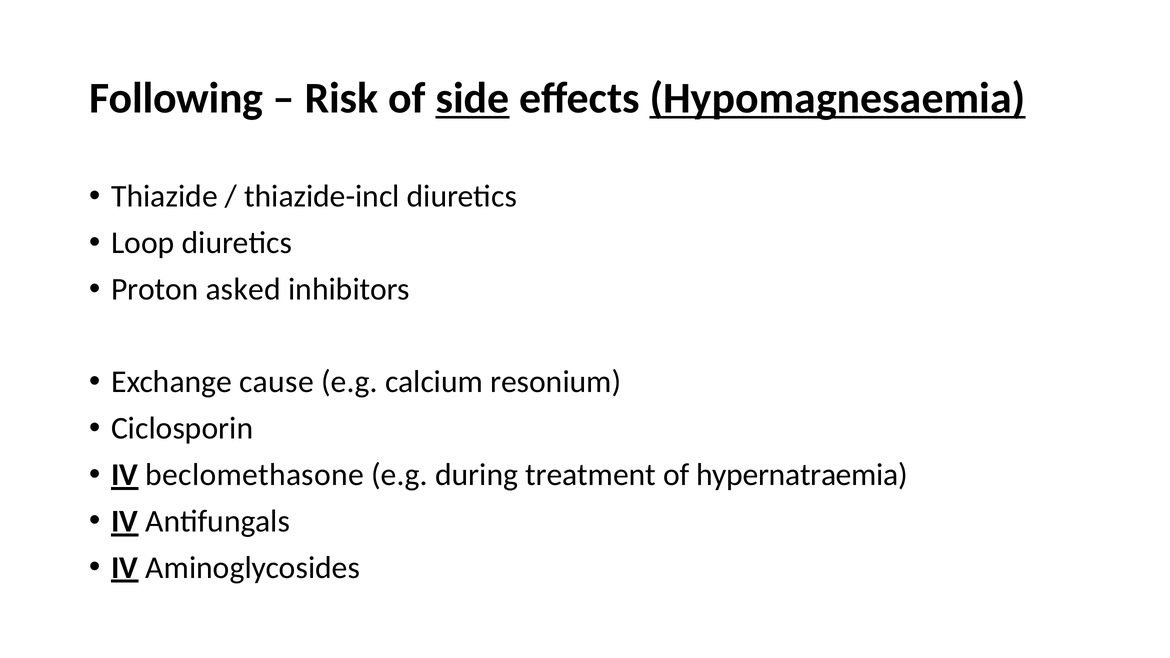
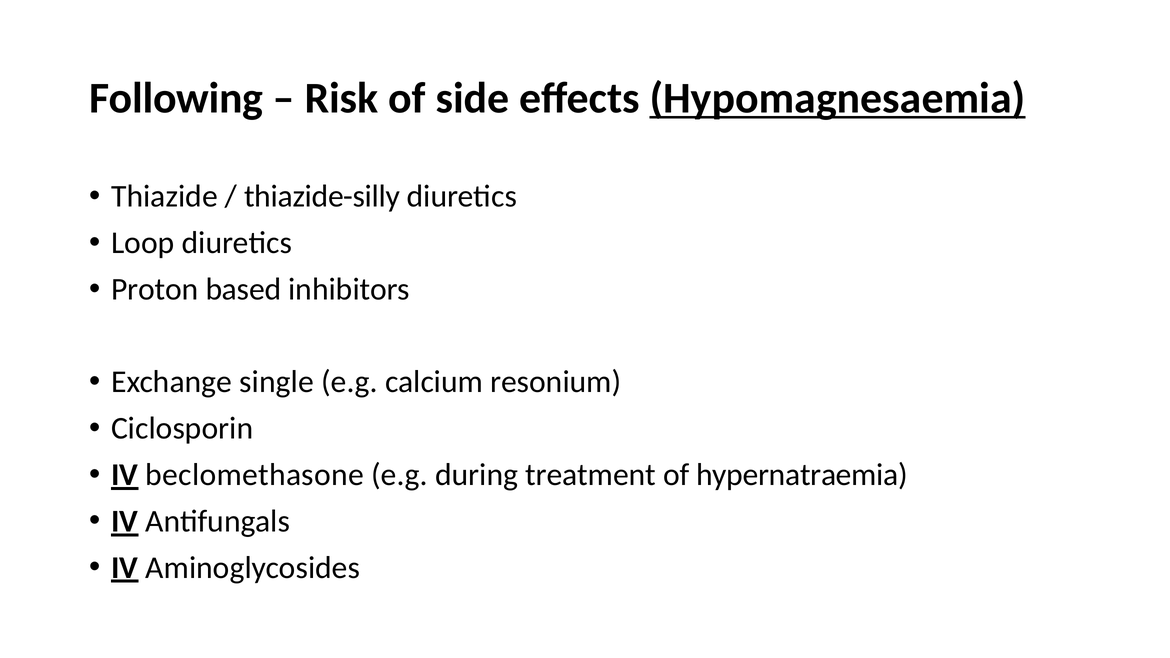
side underline: present -> none
thiazide-incl: thiazide-incl -> thiazide-silly
asked: asked -> based
cause: cause -> single
